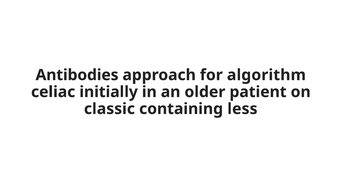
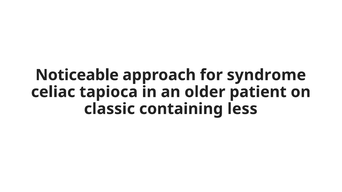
Antibodies: Antibodies -> Noticeable
algorithm: algorithm -> syndrome
initially: initially -> tapioca
